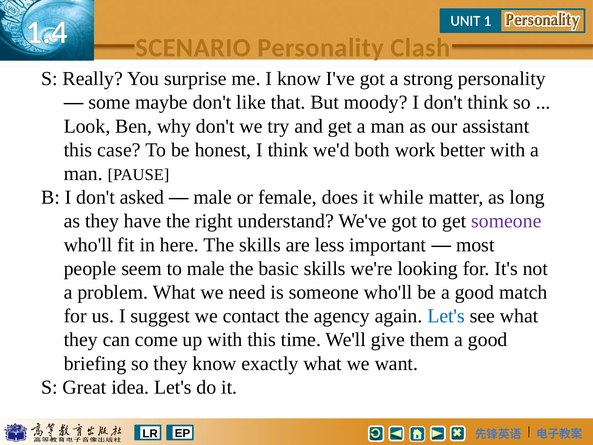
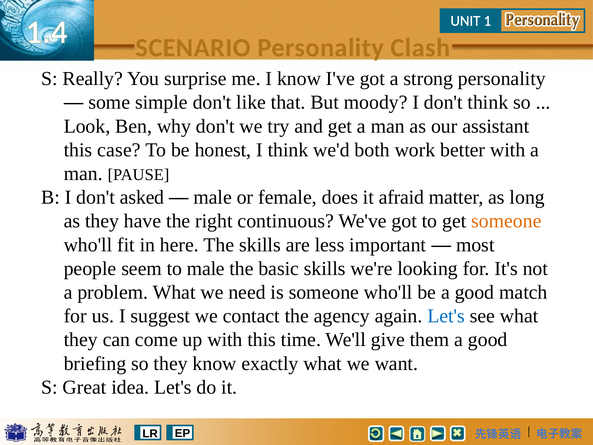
maybe: maybe -> simple
while: while -> afraid
understand: understand -> continuous
someone at (506, 221) colour: purple -> orange
